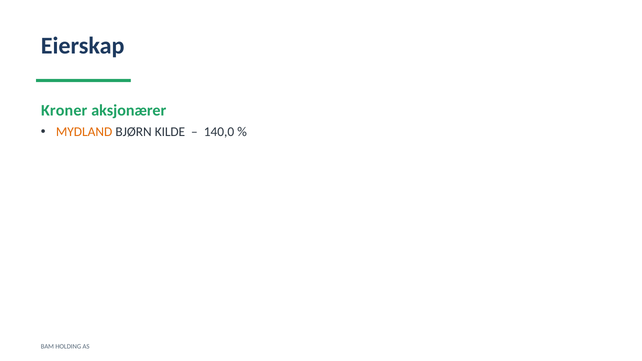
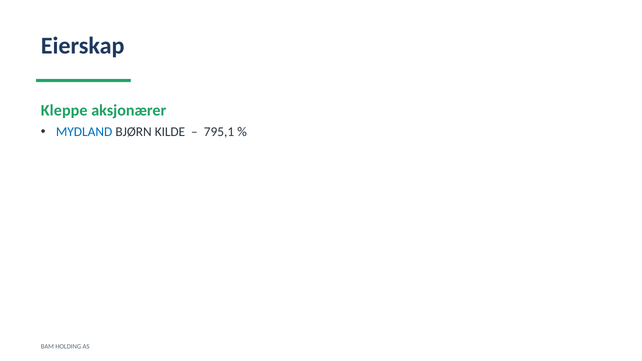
Kroner: Kroner -> Kleppe
MYDLAND colour: orange -> blue
140,0: 140,0 -> 795,1
